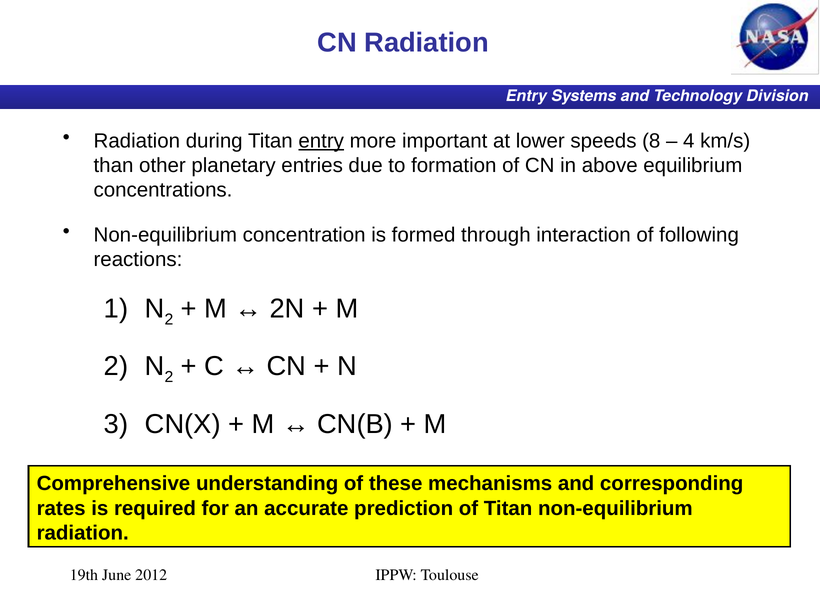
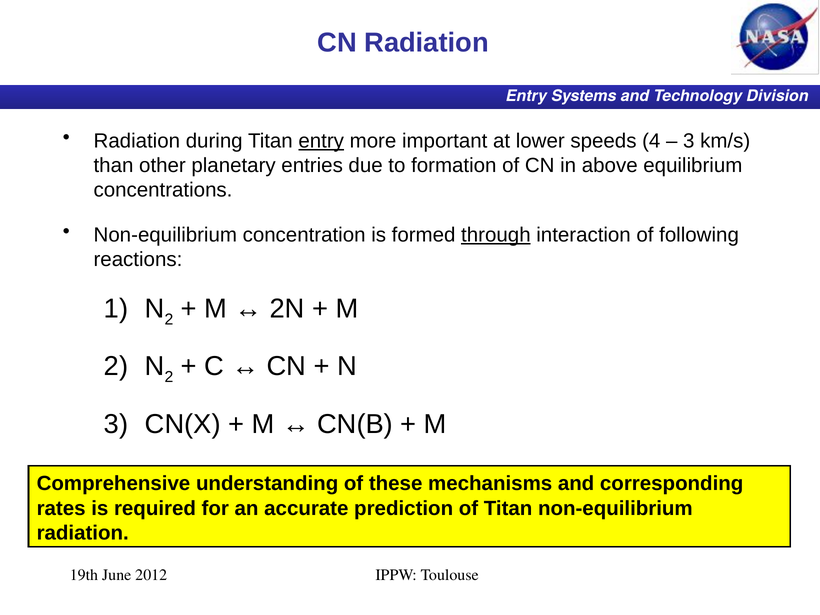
8: 8 -> 4
4 at (689, 141): 4 -> 3
through underline: none -> present
